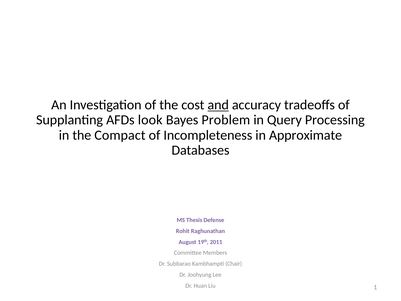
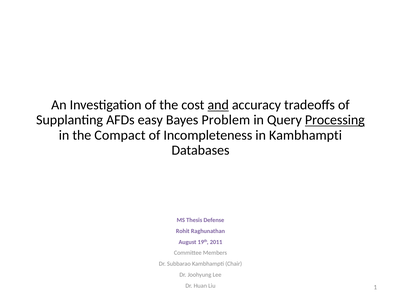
look: look -> easy
Processing underline: none -> present
in Approximate: Approximate -> Kambhampti
